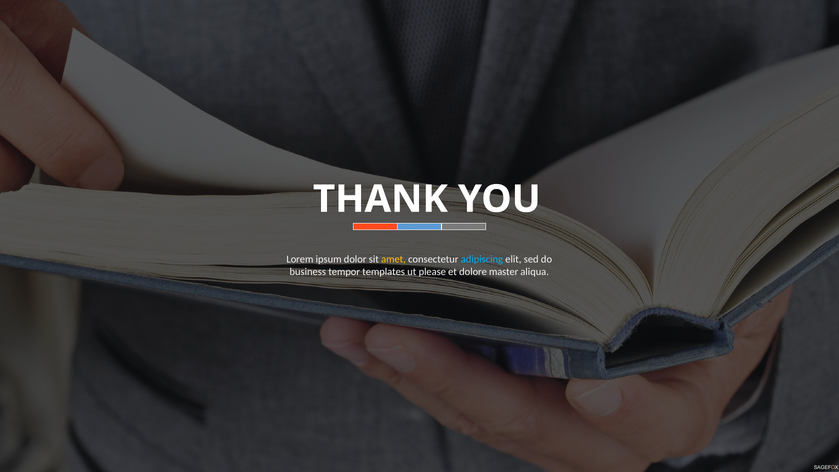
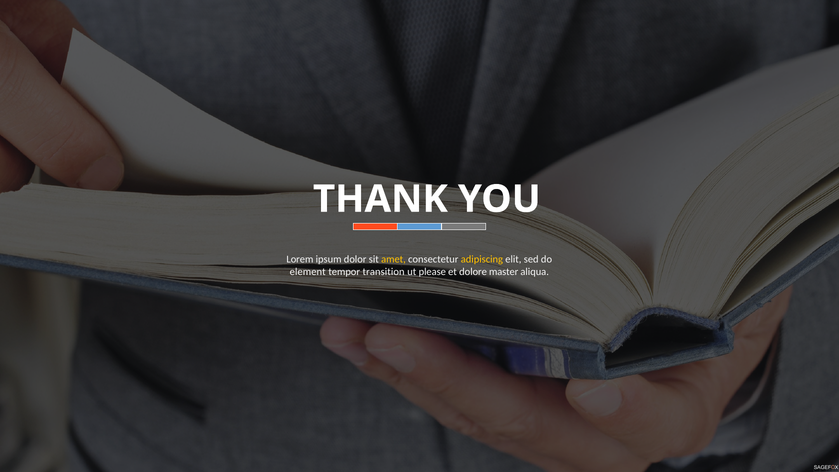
adipiscing colour: light blue -> yellow
business: business -> element
templates: templates -> transition
